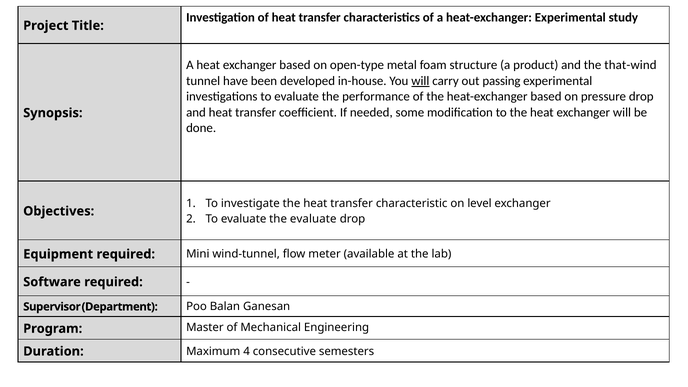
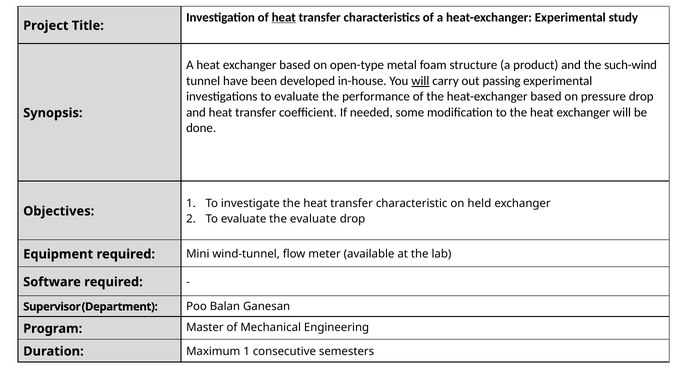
heat at (284, 17) underline: none -> present
that-wind: that-wind -> such-wind
level: level -> held
Maximum 4: 4 -> 1
